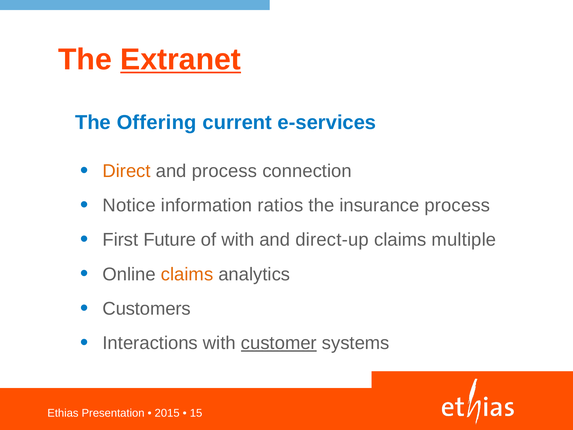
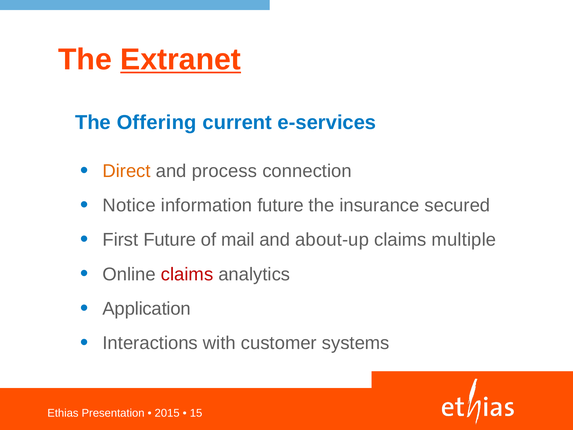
information ratios: ratios -> future
insurance process: process -> secured
of with: with -> mail
direct-up: direct-up -> about-up
claims at (187, 274) colour: orange -> red
Customers: Customers -> Application
customer underline: present -> none
